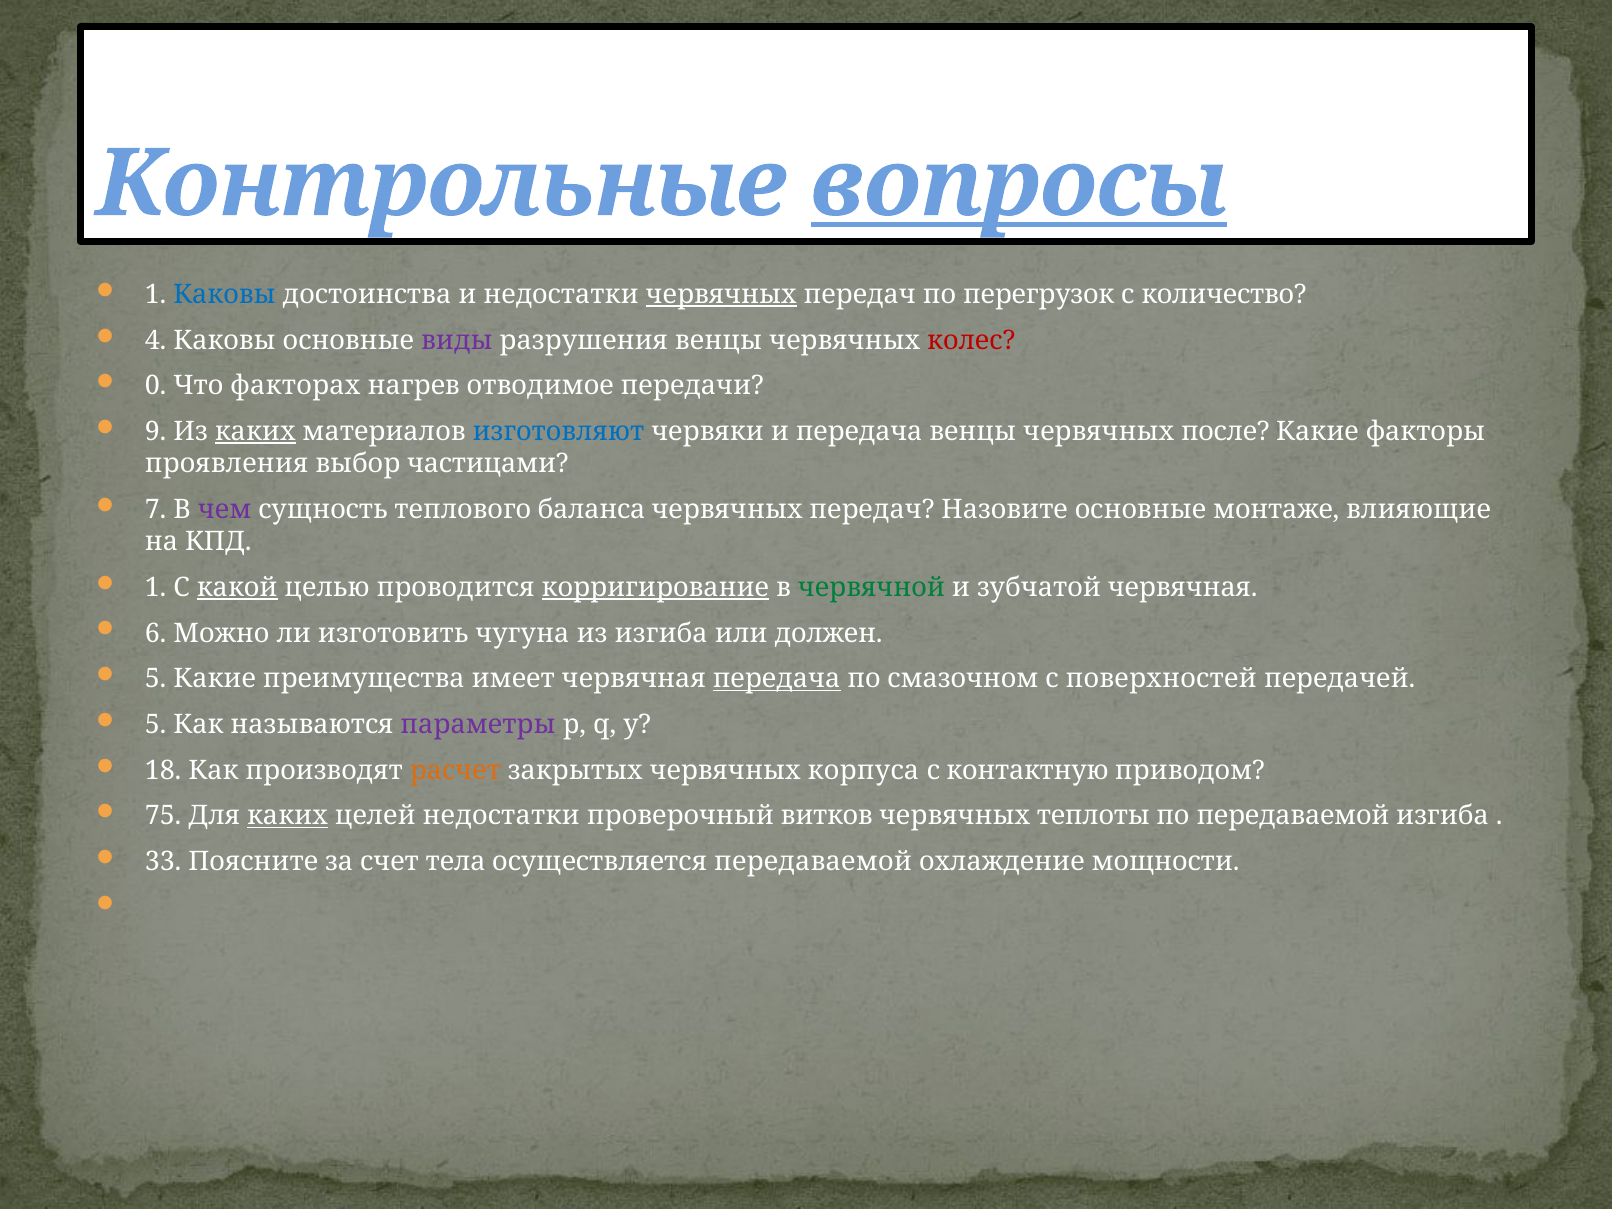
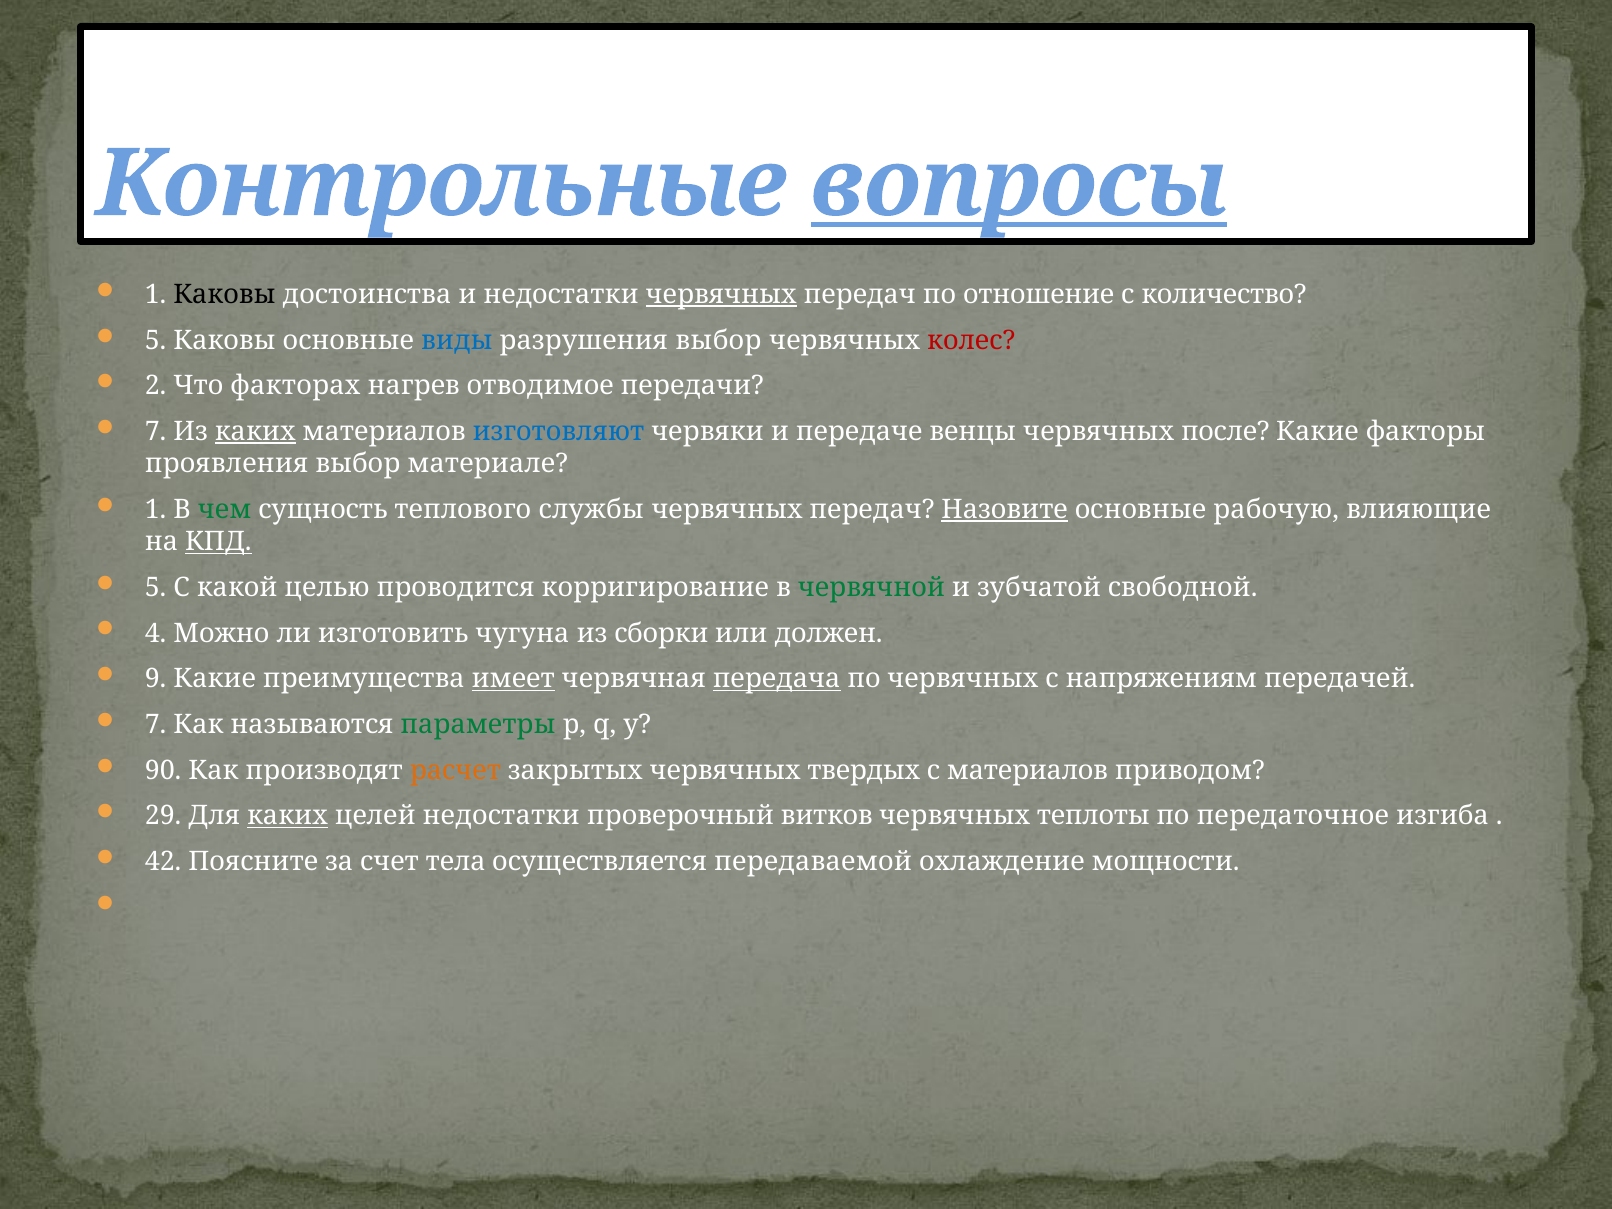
Каковы at (225, 295) colour: blue -> black
перегрузок: перегрузок -> отношение
4 at (156, 340): 4 -> 5
виды colour: purple -> blue
разрушения венцы: венцы -> выбор
0: 0 -> 2
9 at (156, 432): 9 -> 7
и передача: передача -> передаче
частицами: частицами -> материале
7 at (156, 510): 7 -> 1
чем colour: purple -> green
баланса: баланса -> службы
Назовите underline: none -> present
монтаже: монтаже -> рабочую
КПД underline: none -> present
1 at (156, 588): 1 -> 5
какой underline: present -> none
корригирование underline: present -> none
зубчатой червячная: червячная -> свободной
6: 6 -> 4
из изгиба: изгиба -> сборки
5 at (156, 679): 5 -> 9
имеет underline: none -> present
по смазочном: смазочном -> червячных
поверхностей: поверхностей -> напряжениям
5 at (156, 725): 5 -> 7
параметры colour: purple -> green
18: 18 -> 90
корпуса: корпуса -> твердых
с контактную: контактную -> материалов
75: 75 -> 29
по передаваемой: передаваемой -> передаточное
33: 33 -> 42
